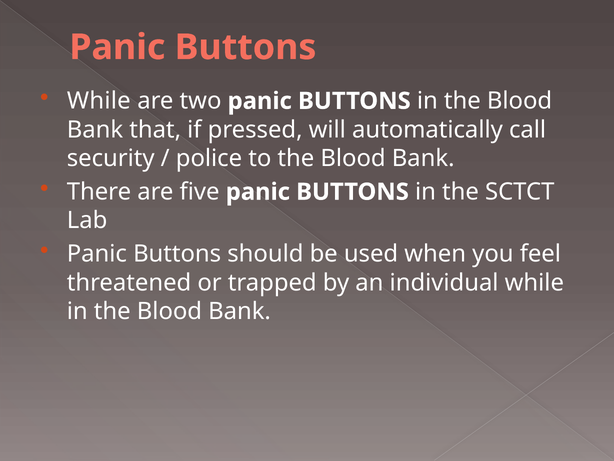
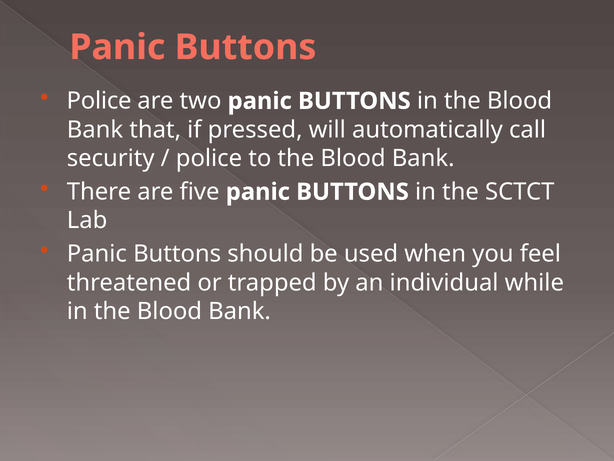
While at (99, 101): While -> Police
